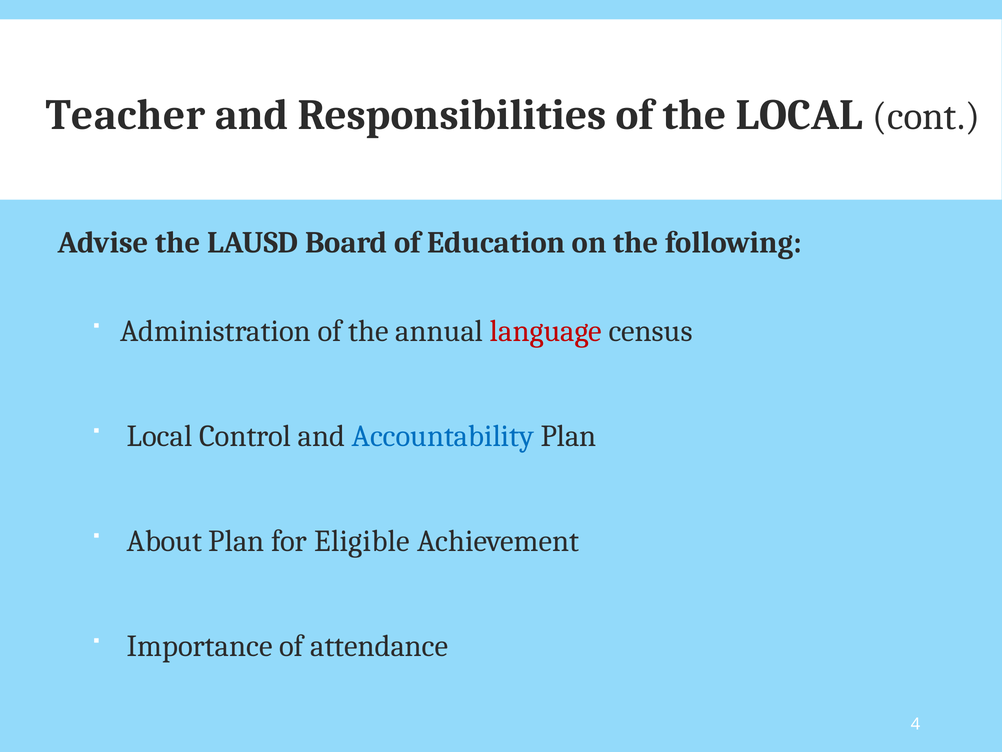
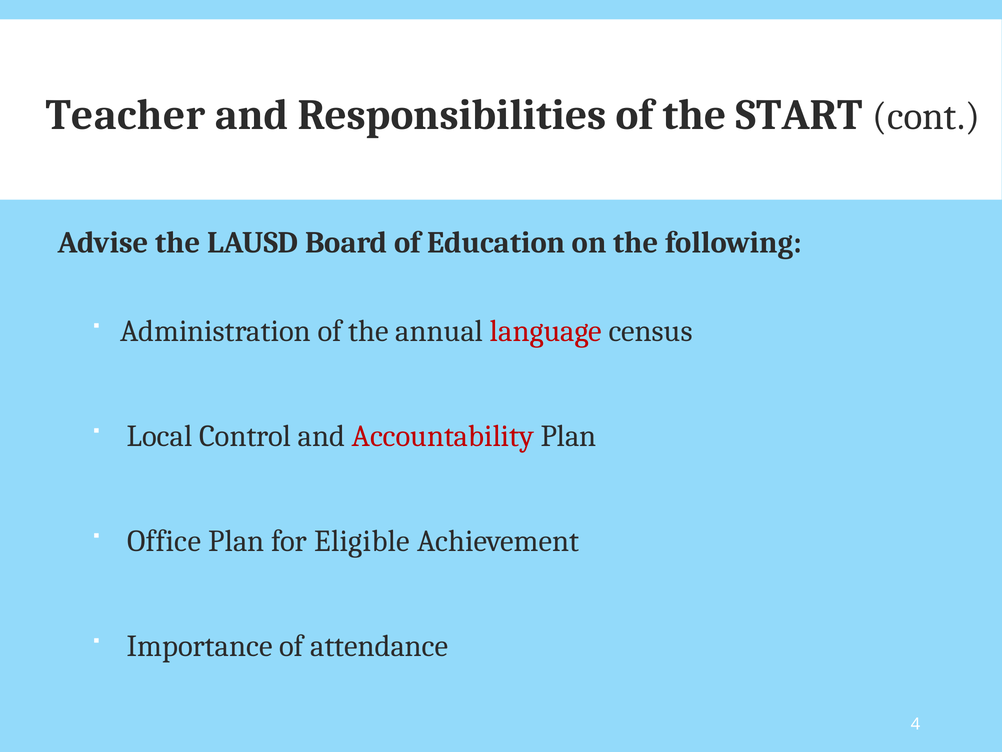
the LOCAL: LOCAL -> START
Accountability colour: blue -> red
About: About -> Office
